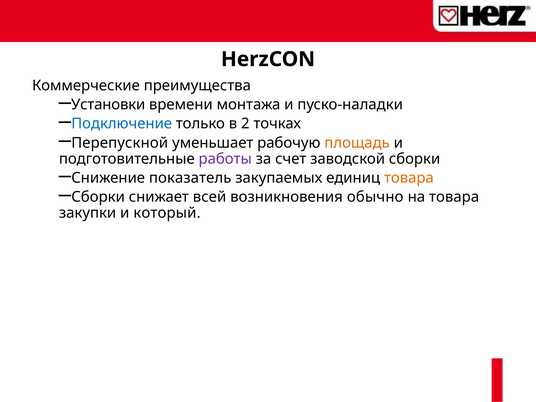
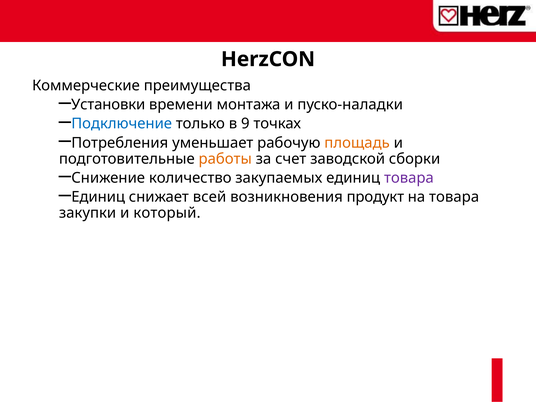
2: 2 -> 9
Перепускной: Перепускной -> Потребления
работы colour: purple -> orange
показатель: показатель -> количество
товара at (409, 178) colour: orange -> purple
Сборки at (98, 197): Сборки -> Единиц
обычно: обычно -> продукт
